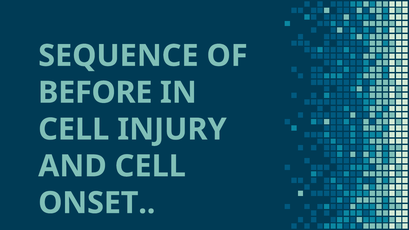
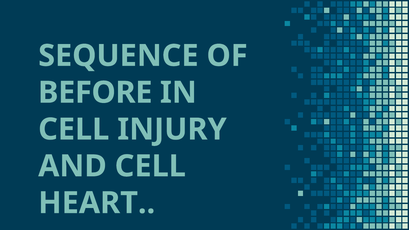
ONSET: ONSET -> HEART
